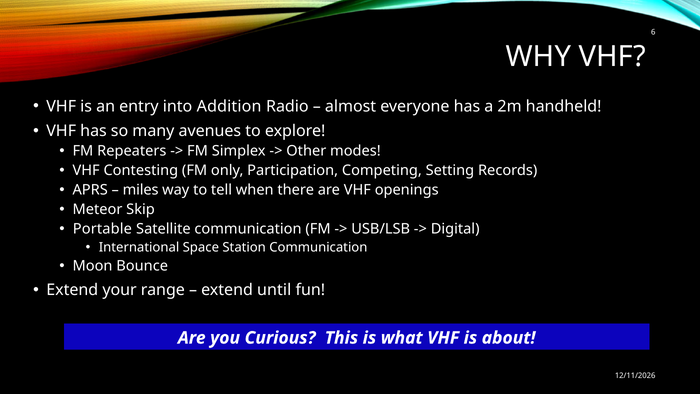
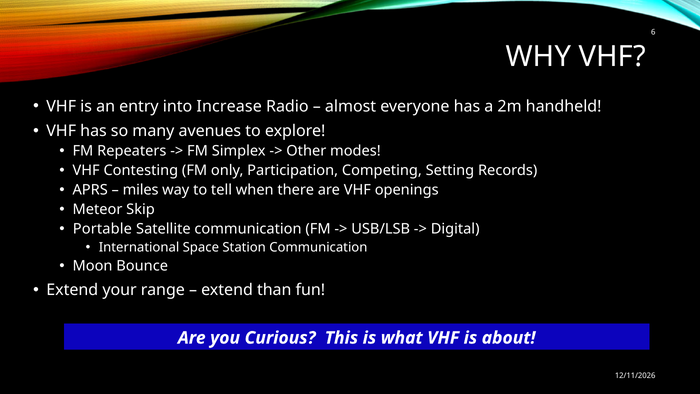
Addition: Addition -> Increase
until: until -> than
